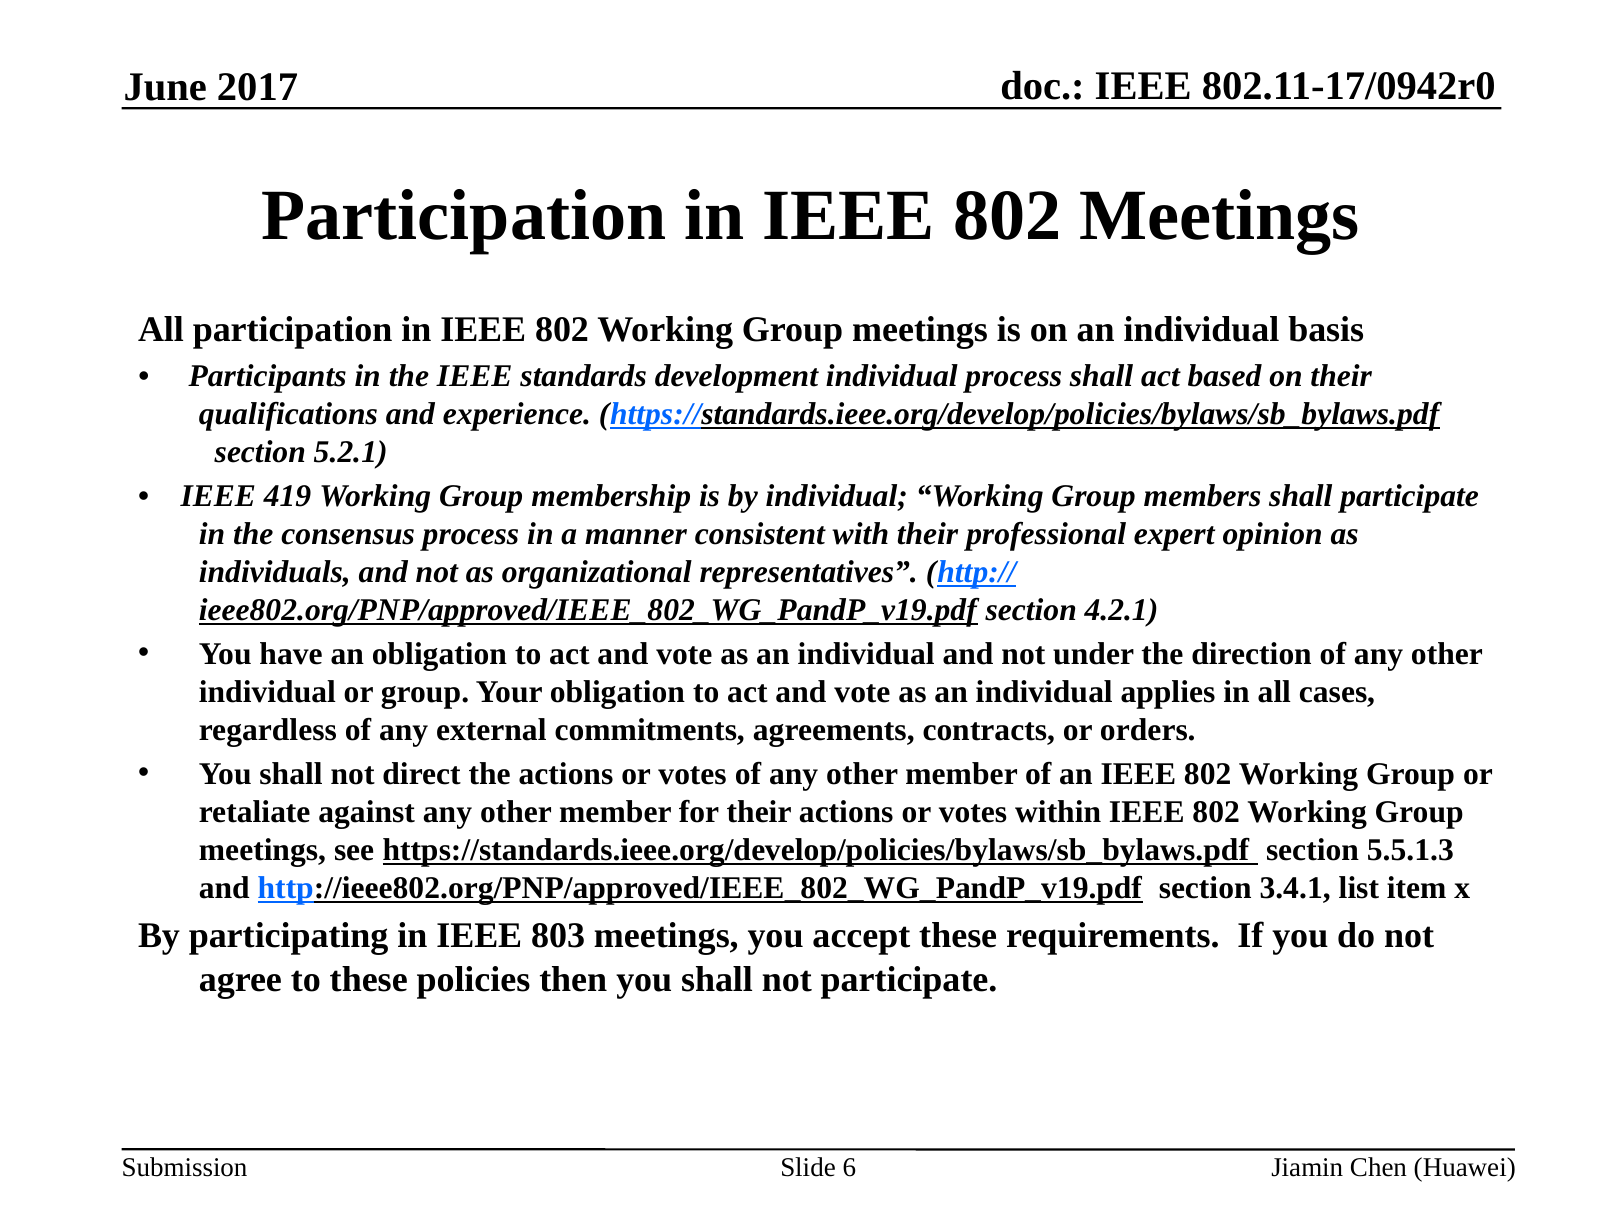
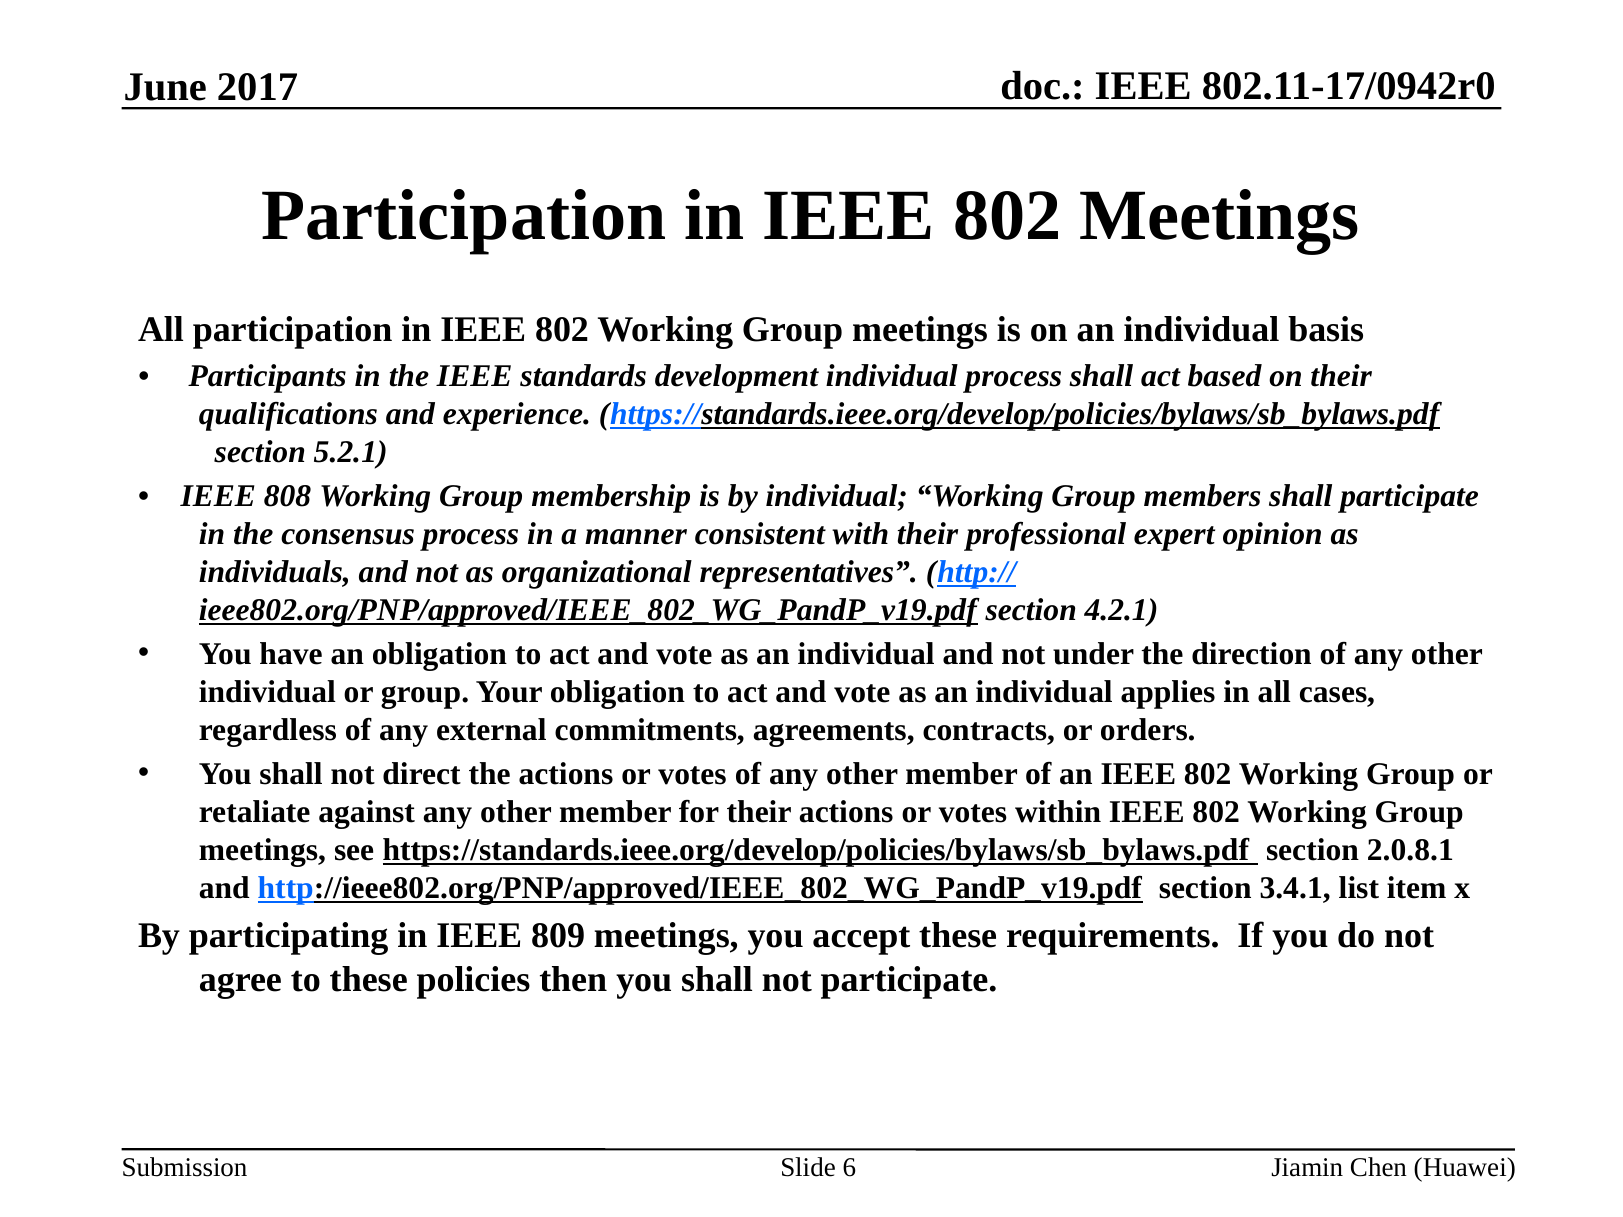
419: 419 -> 808
5.5.1.3: 5.5.1.3 -> 2.0.8.1
803: 803 -> 809
